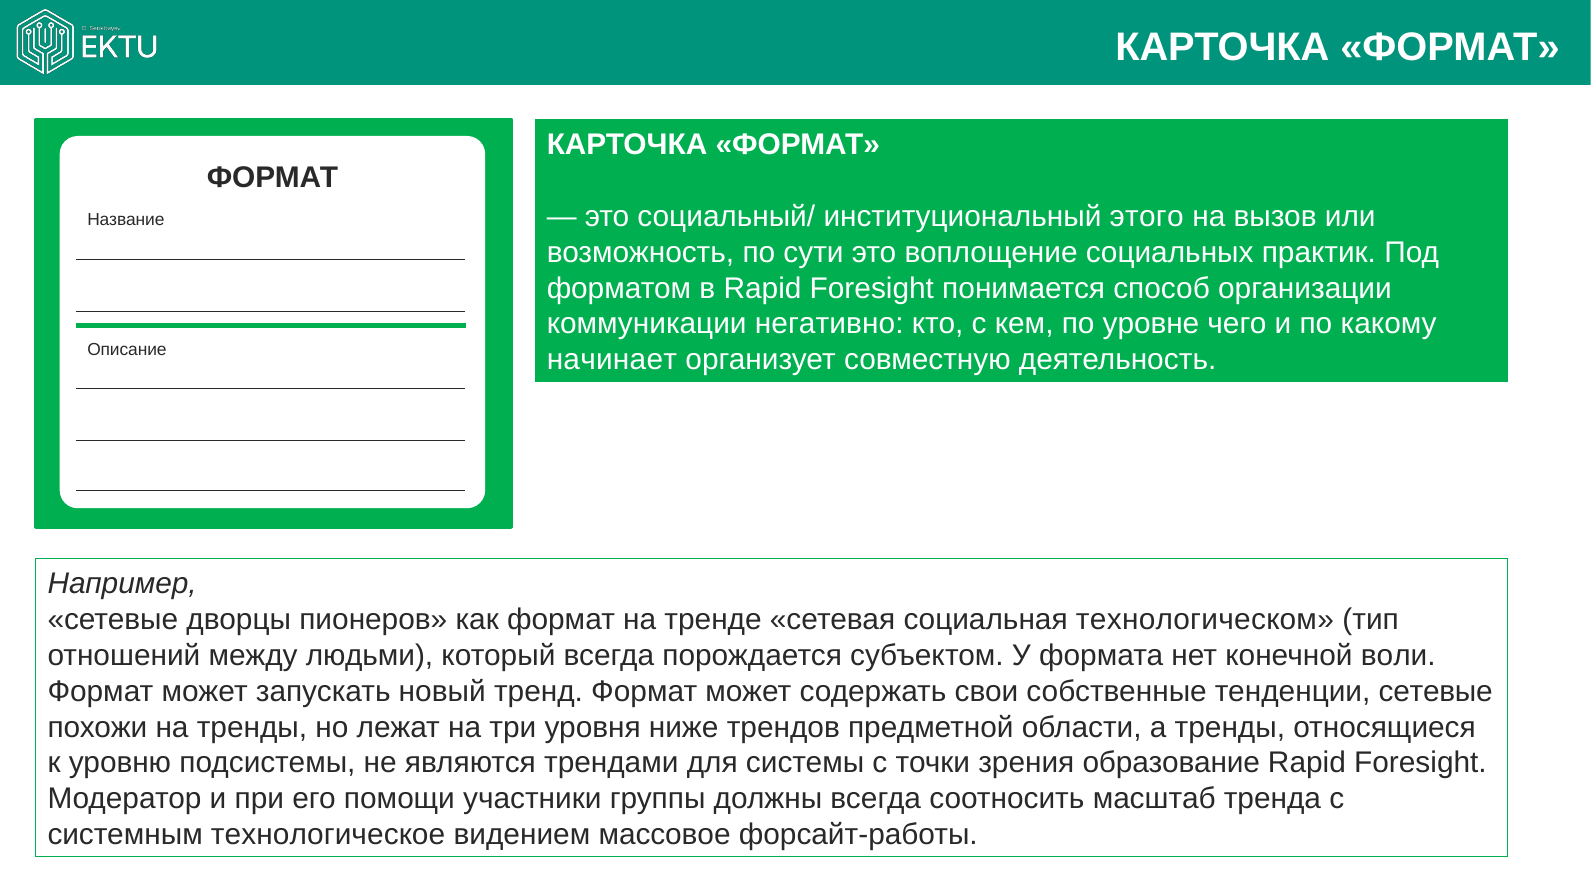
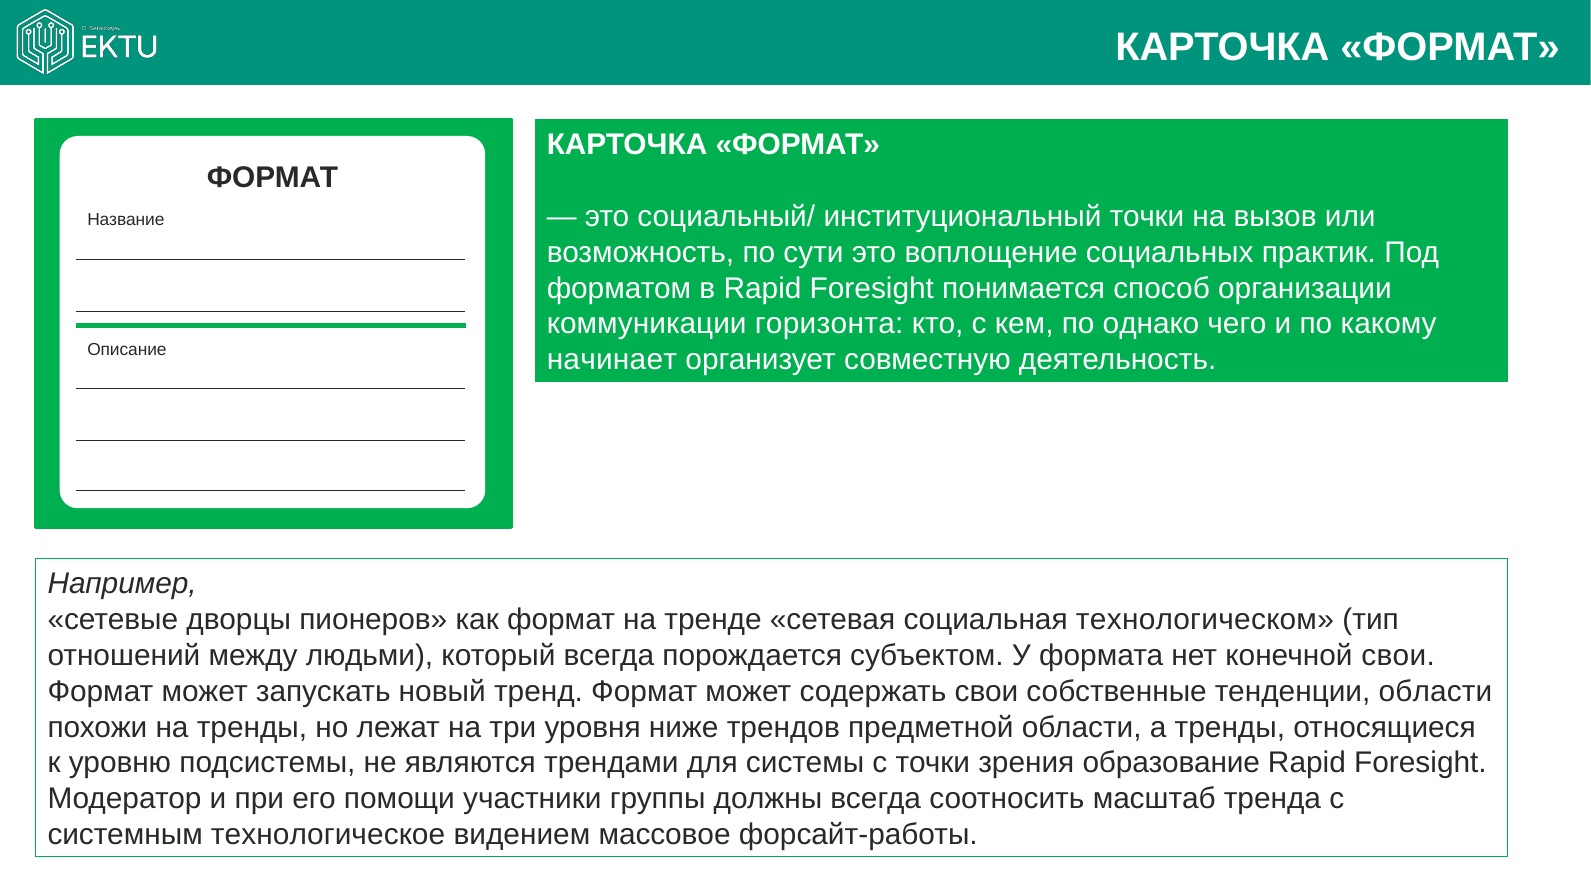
институциональный этого: этого -> точки
негативно: негативно -> горизонта
уровне: уровне -> однако
конечной воли: воли -> свои
тенденции сетевые: сетевые -> области
